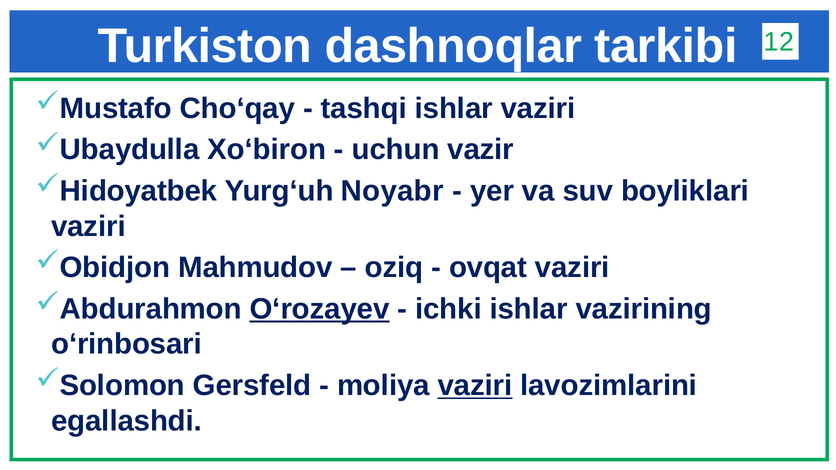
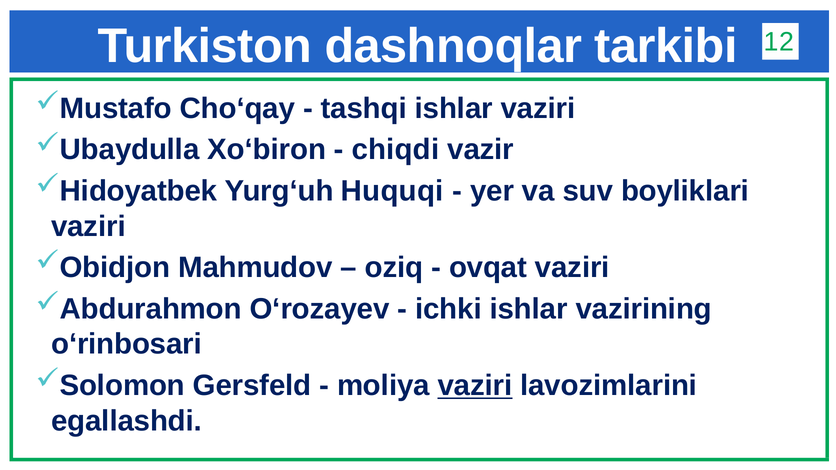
uchun: uchun -> chiqdi
Noyabr: Noyabr -> Huquqi
O‘rozayev underline: present -> none
